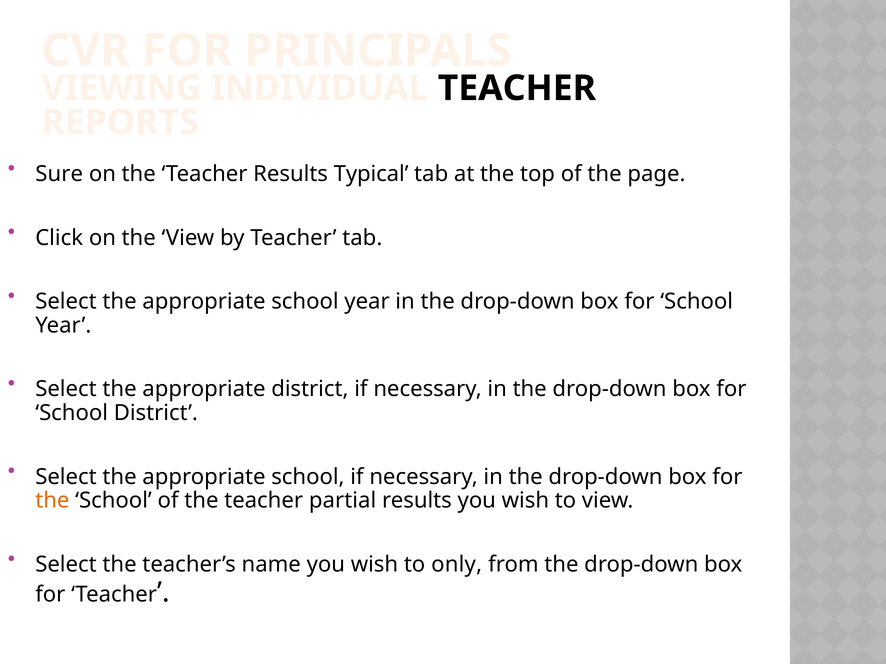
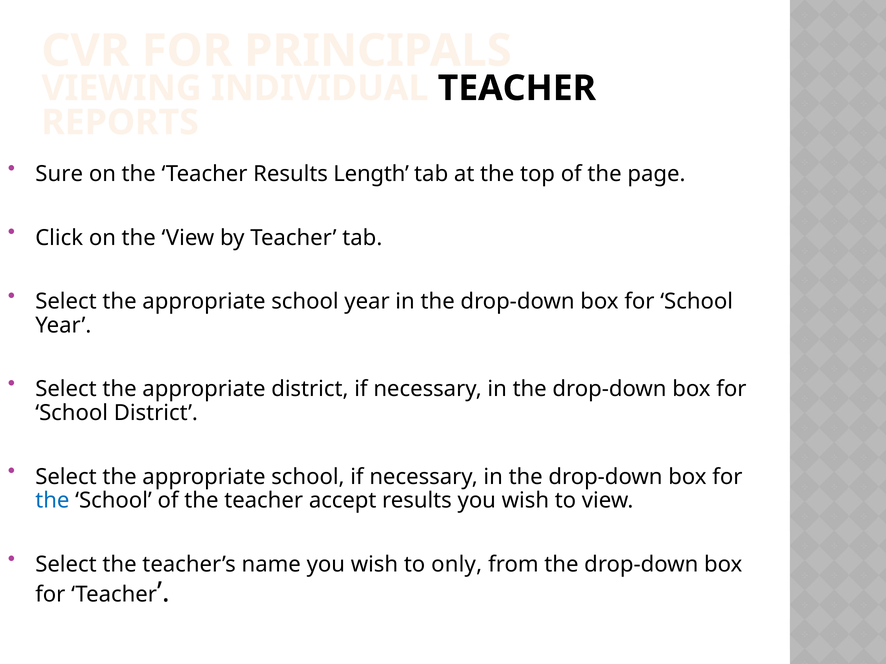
Typical: Typical -> Length
the at (52, 501) colour: orange -> blue
partial: partial -> accept
